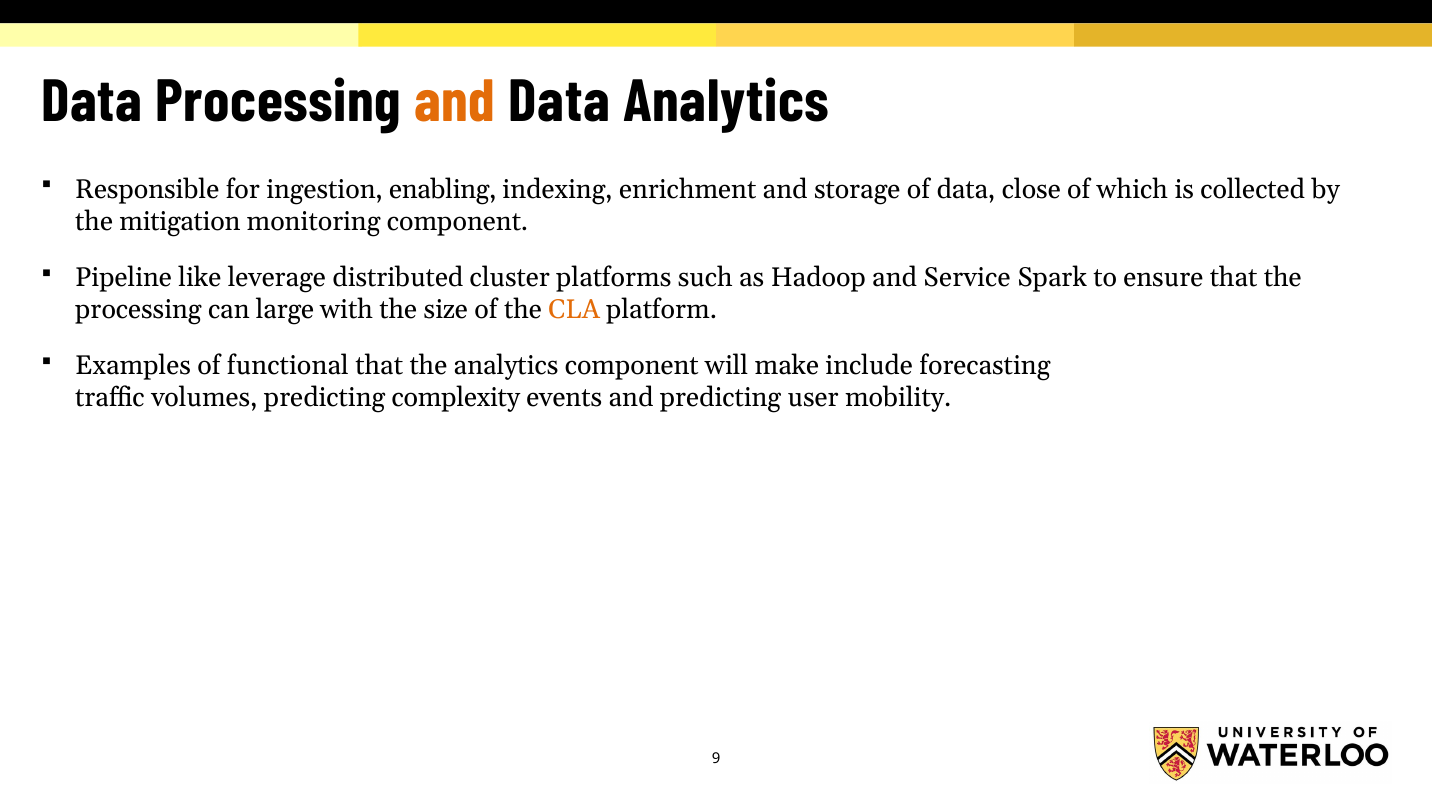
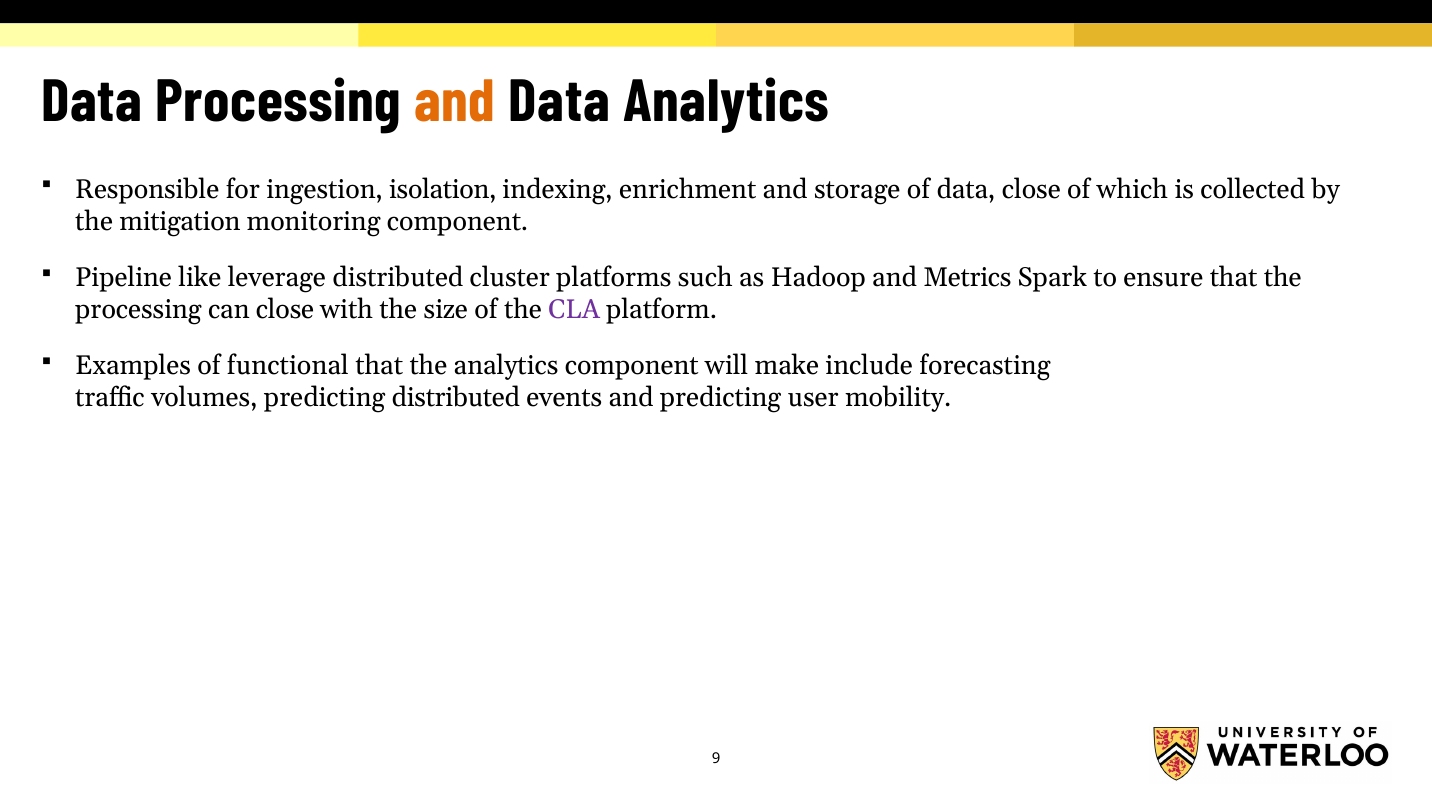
enabling: enabling -> isolation
Service: Service -> Metrics
can large: large -> close
CLA colour: orange -> purple
predicting complexity: complexity -> distributed
